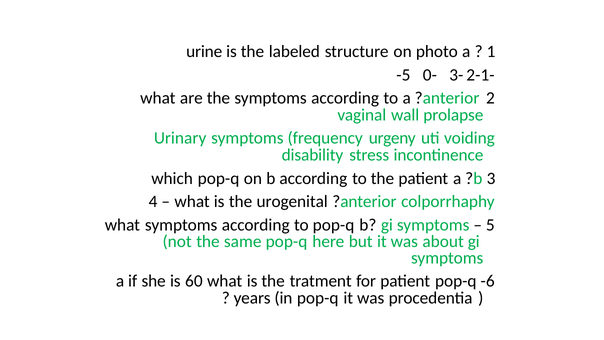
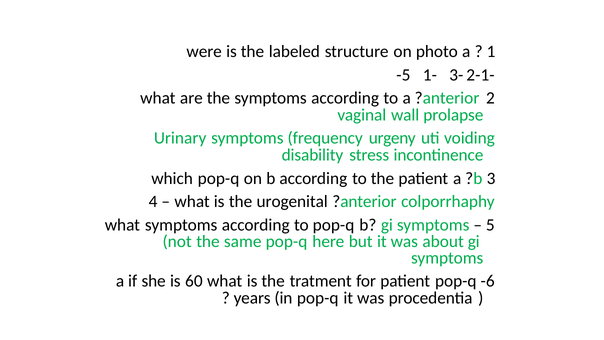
urine: urine -> were
0- at (430, 75): 0- -> 1-
